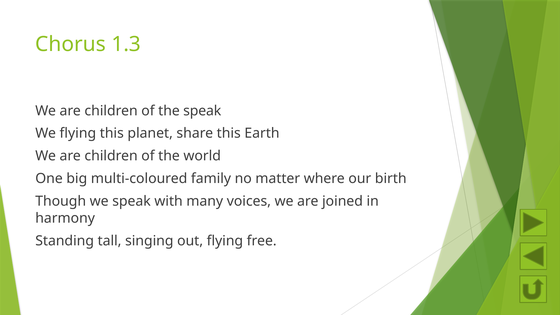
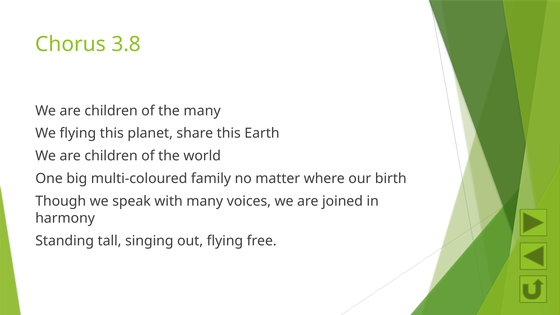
1.3: 1.3 -> 3.8
the speak: speak -> many
